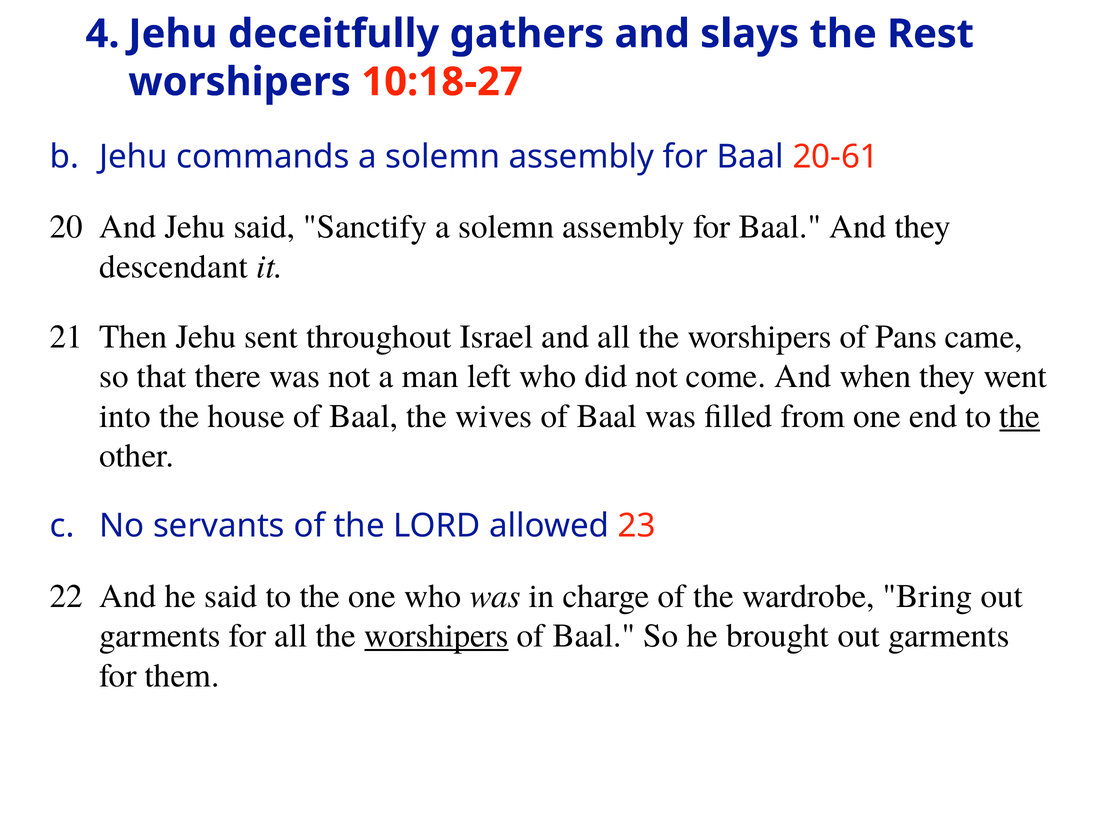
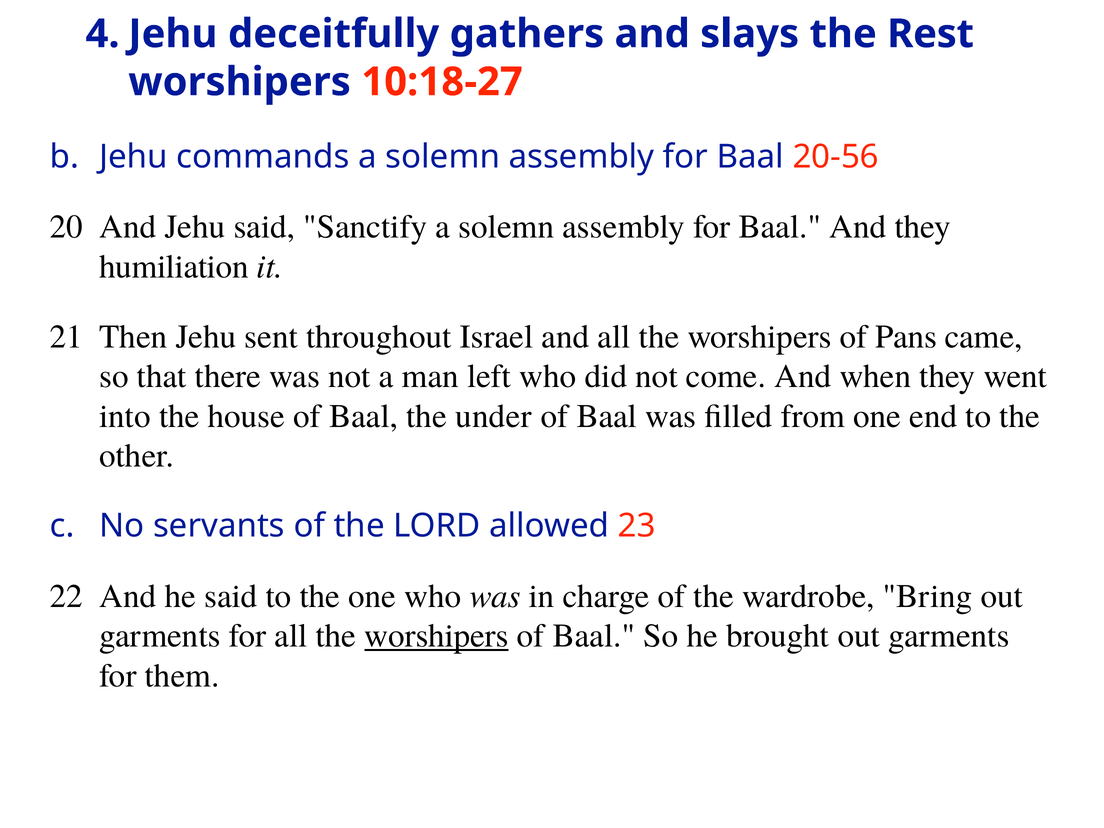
20-61: 20-61 -> 20-56
descendant: descendant -> humiliation
wives: wives -> under
the at (1020, 416) underline: present -> none
